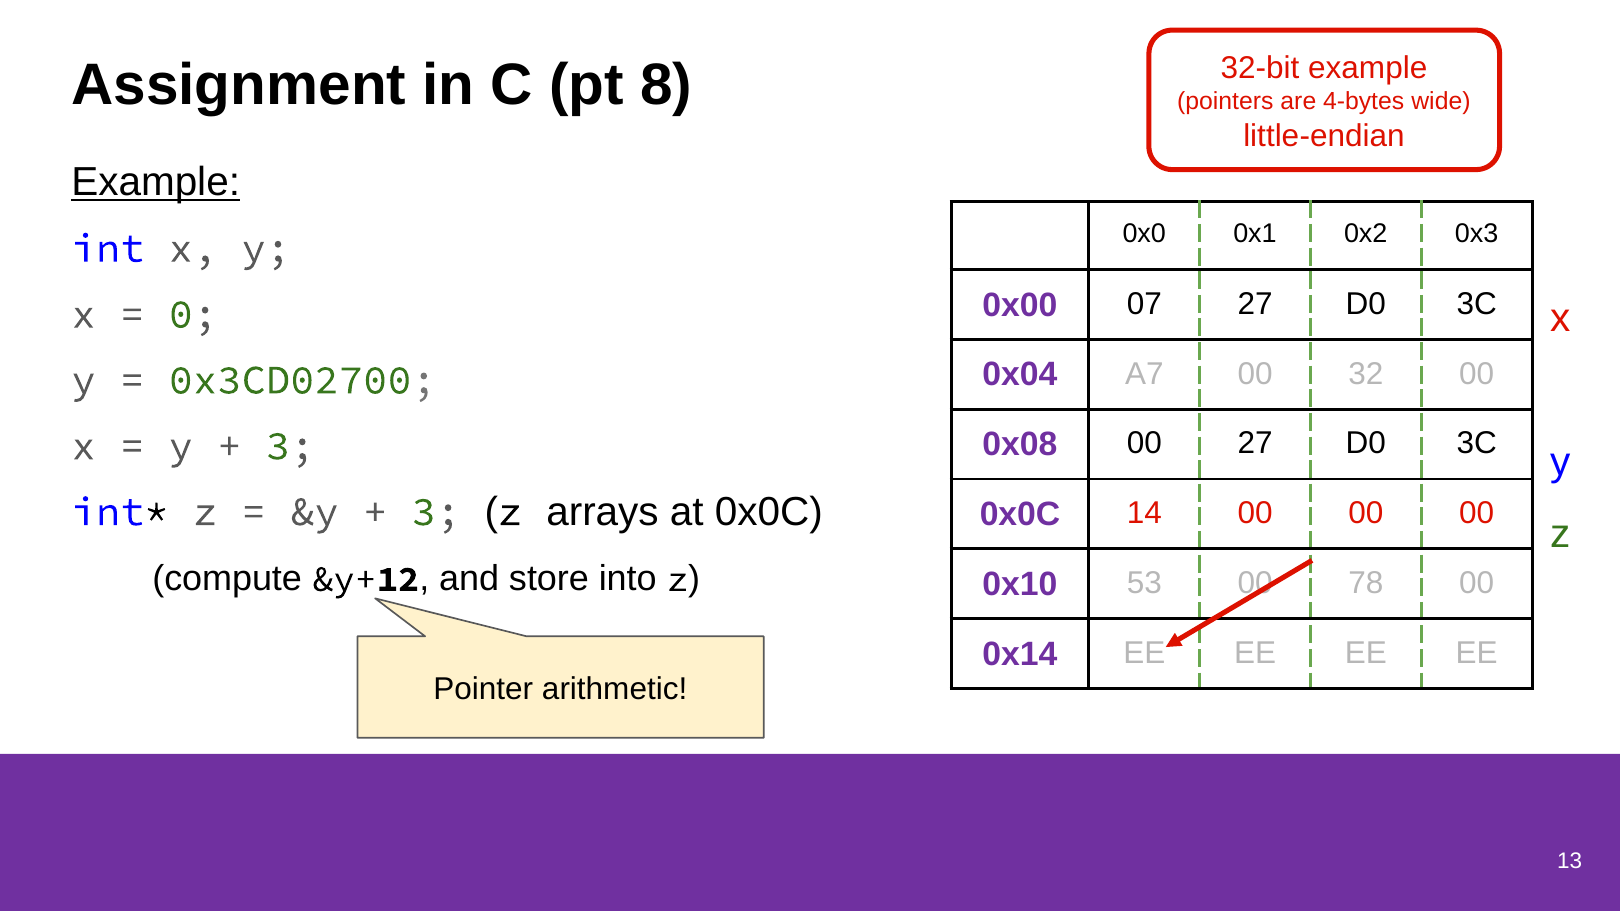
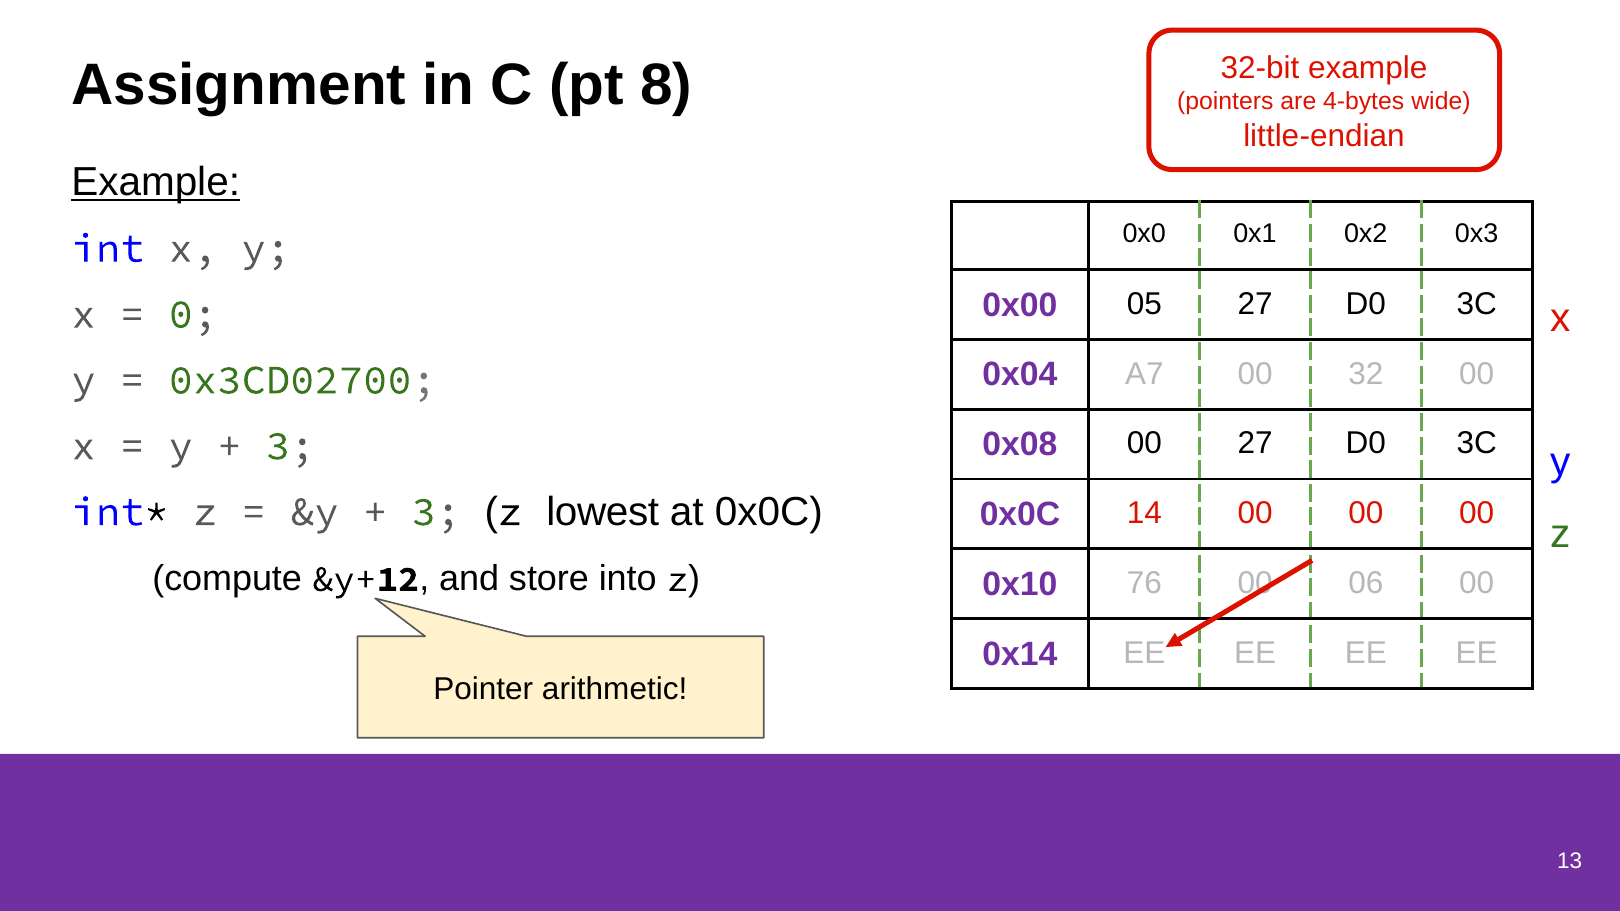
07: 07 -> 05
arrays: arrays -> lowest
53: 53 -> 76
78: 78 -> 06
